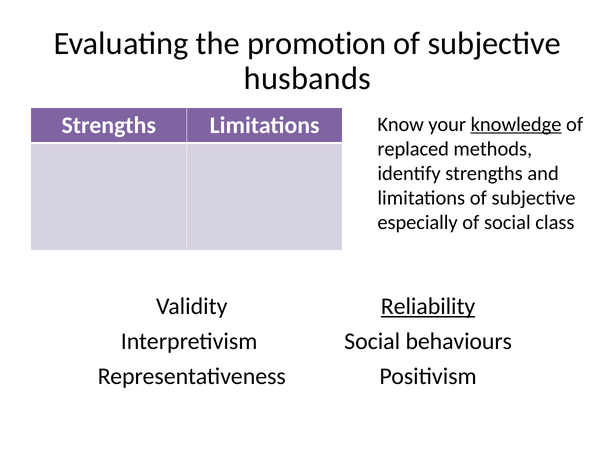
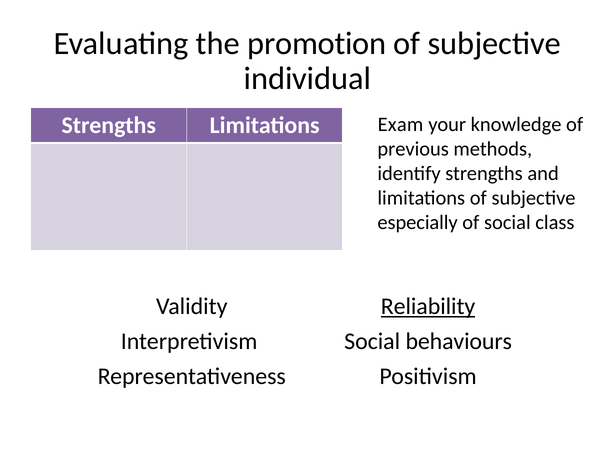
husbands: husbands -> individual
Know: Know -> Exam
knowledge underline: present -> none
replaced: replaced -> previous
